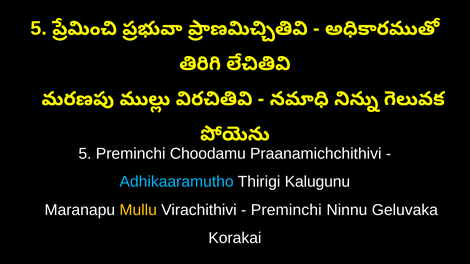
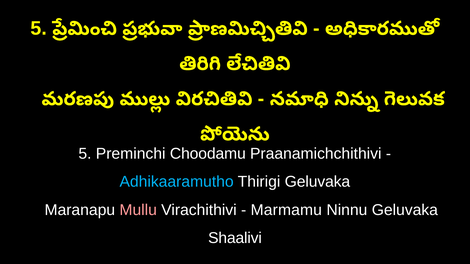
Thirigi Kalugunu: Kalugunu -> Geluvaka
Mullu colour: yellow -> pink
Preminchi at (286, 210): Preminchi -> Marmamu
Korakai: Korakai -> Shaalivi
